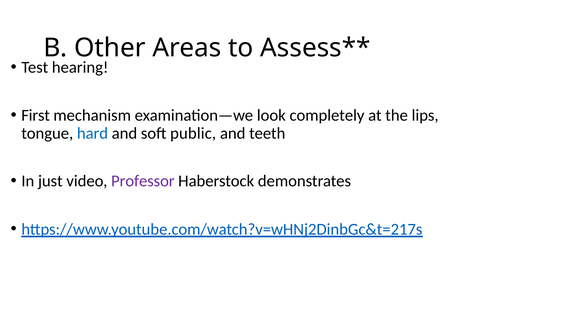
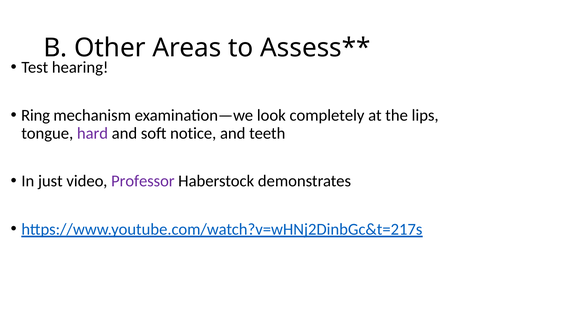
First: First -> Ring
hard colour: blue -> purple
public: public -> notice
